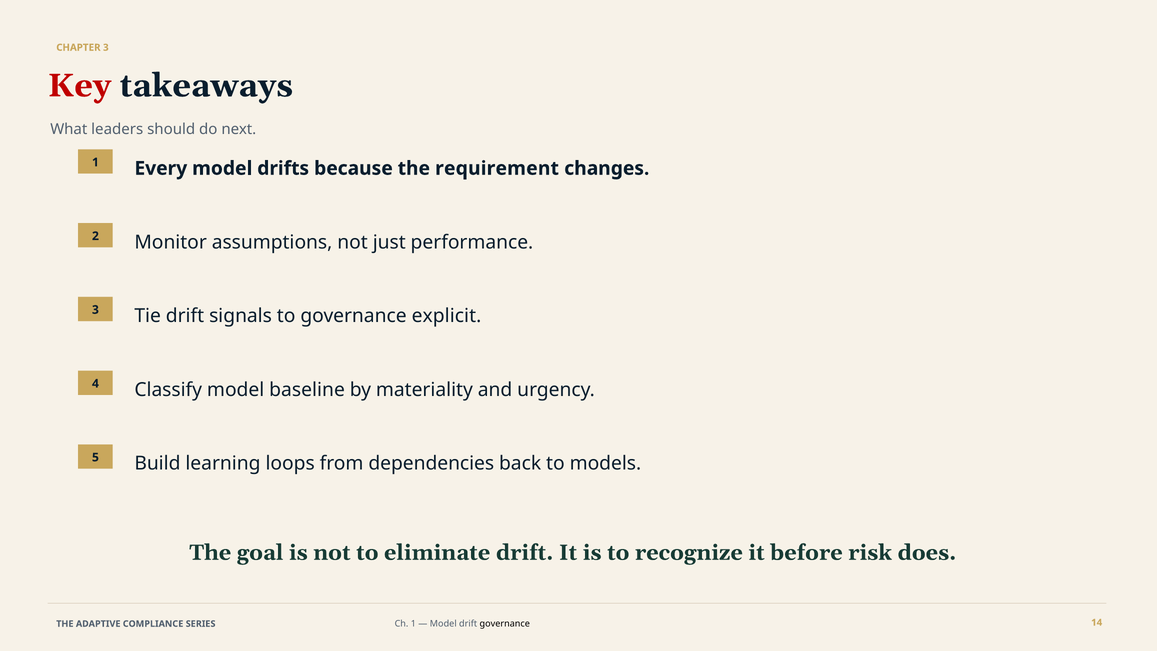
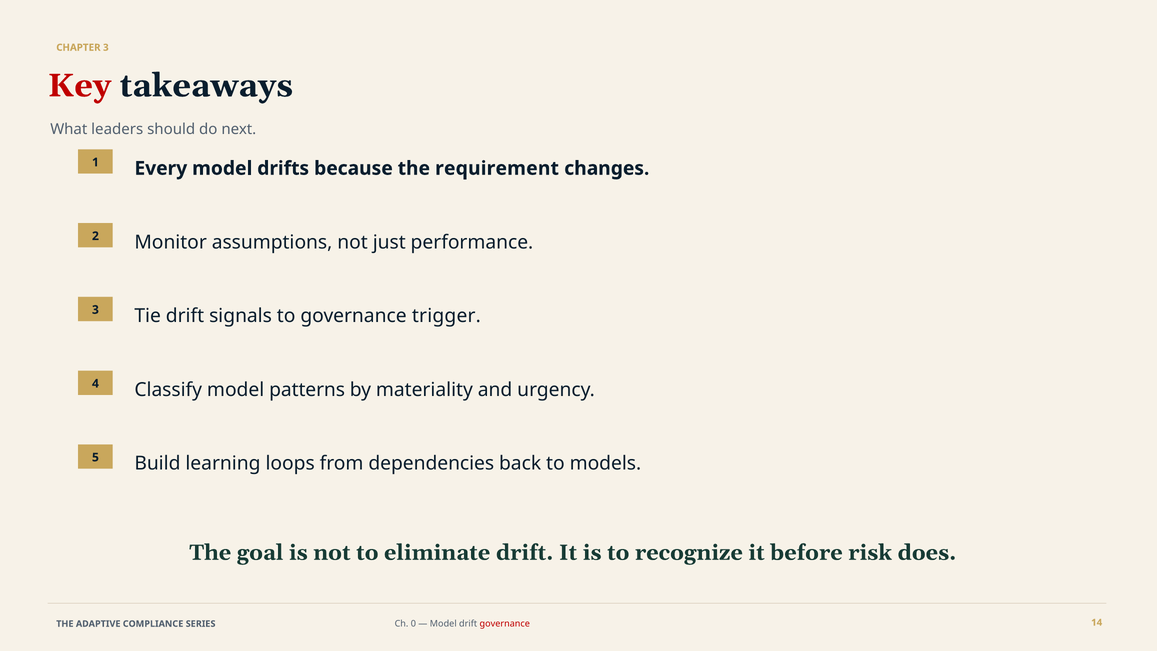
explicit: explicit -> trigger
baseline: baseline -> patterns
Ch 1: 1 -> 0
governance at (505, 624) colour: black -> red
